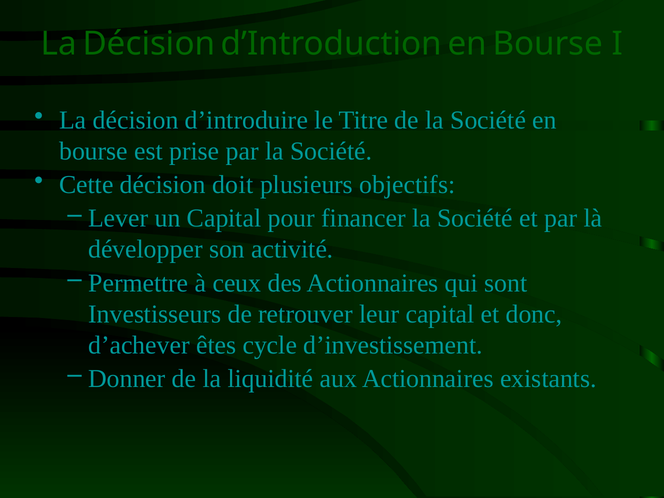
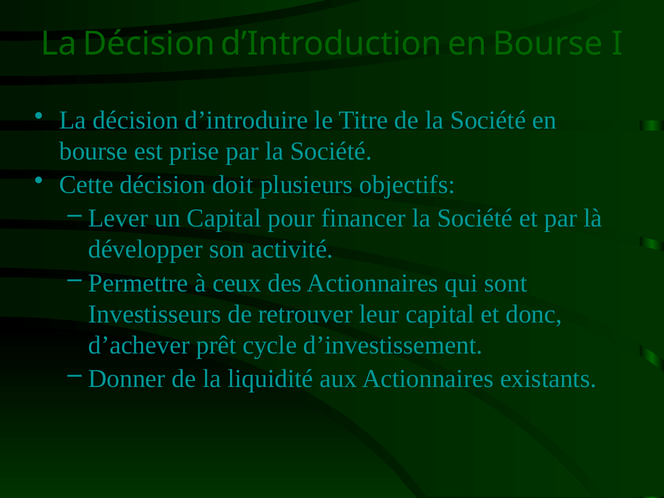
êtes: êtes -> prêt
